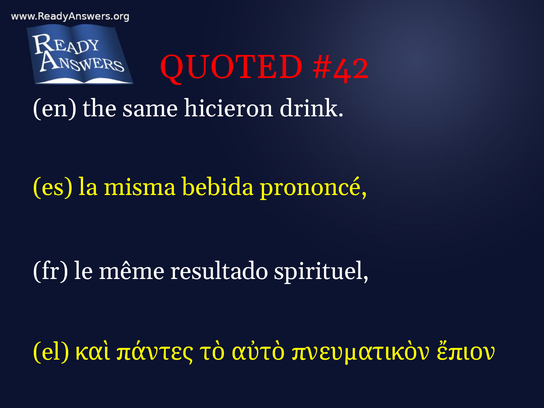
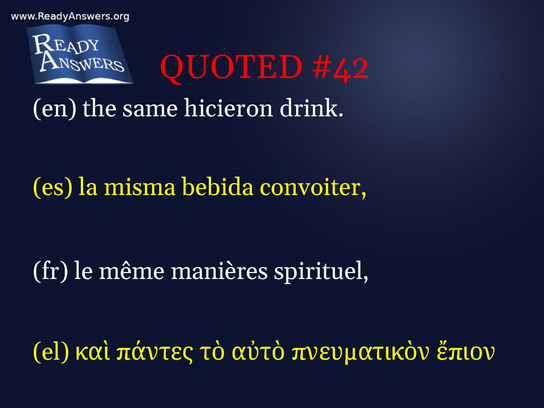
prononcé: prononcé -> convoiter
resultado: resultado -> manières
